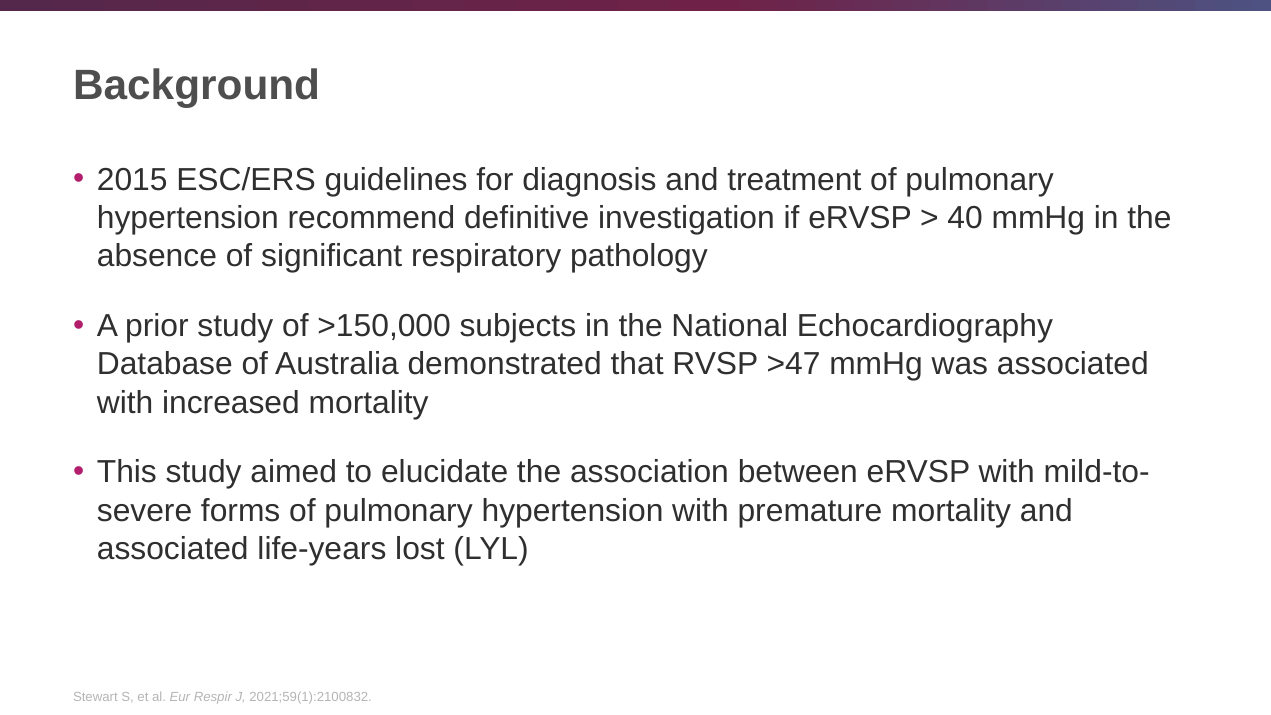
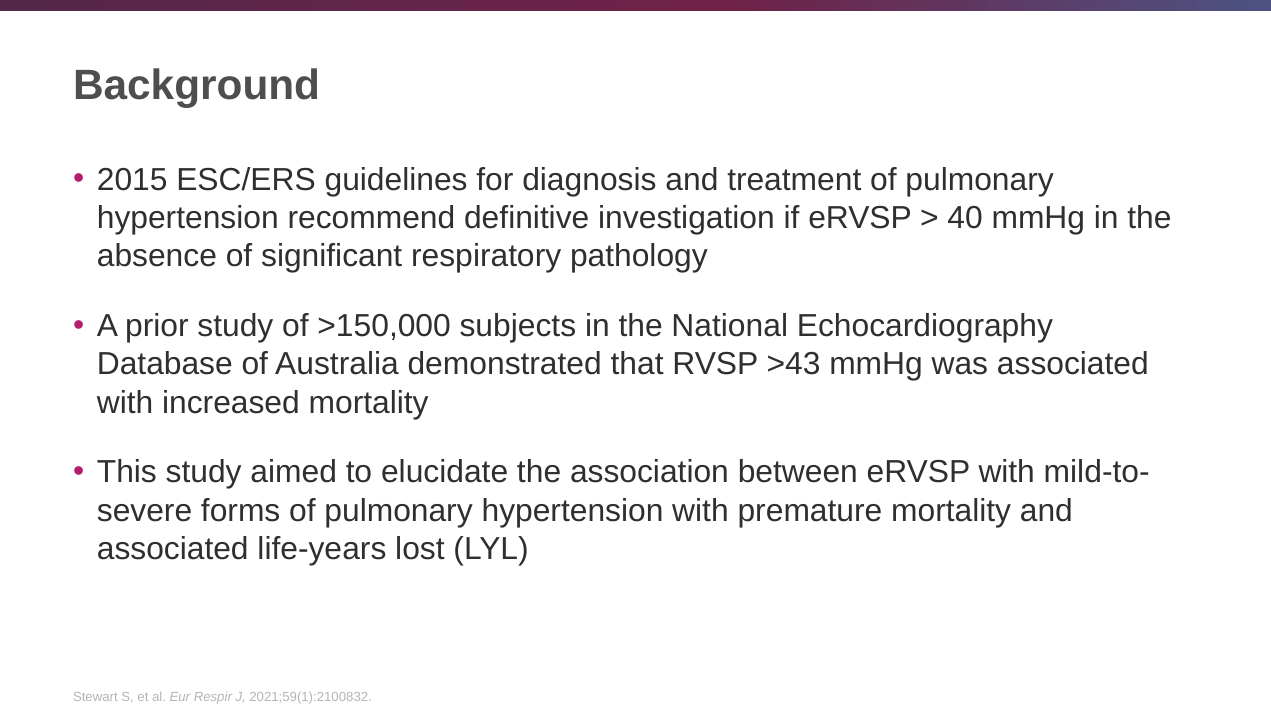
>47: >47 -> >43
